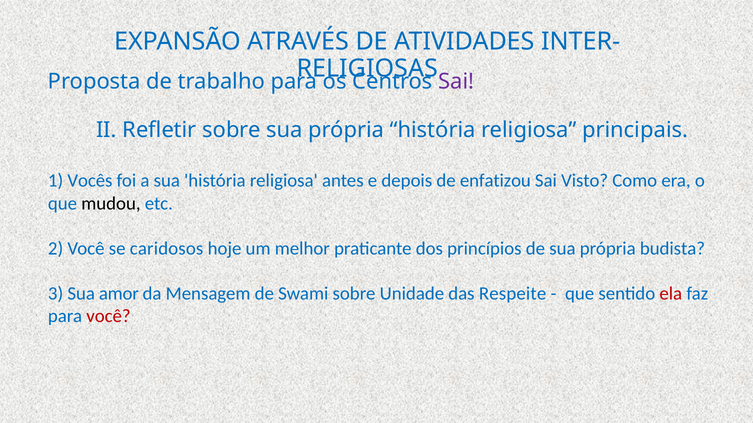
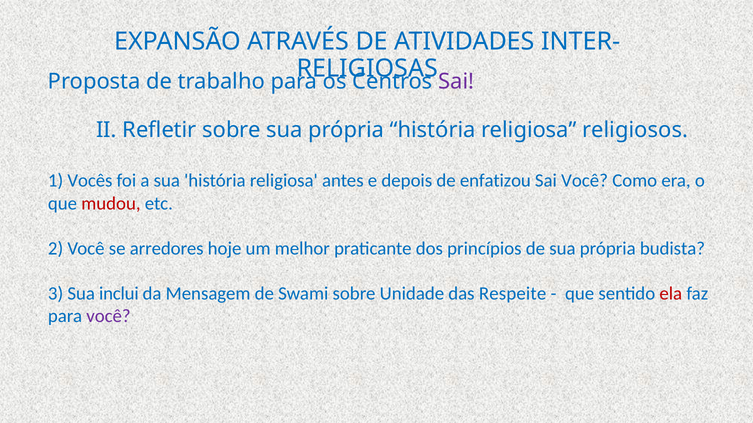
principais: principais -> religiosos
Sai Visto: Visto -> Você
mudou colour: black -> red
caridosos: caridosos -> arredores
amor: amor -> inclui
você at (108, 317) colour: red -> purple
